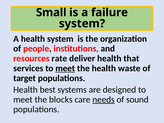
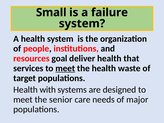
rate: rate -> goal
best: best -> with
blocks: blocks -> senior
needs underline: present -> none
sound: sound -> major
